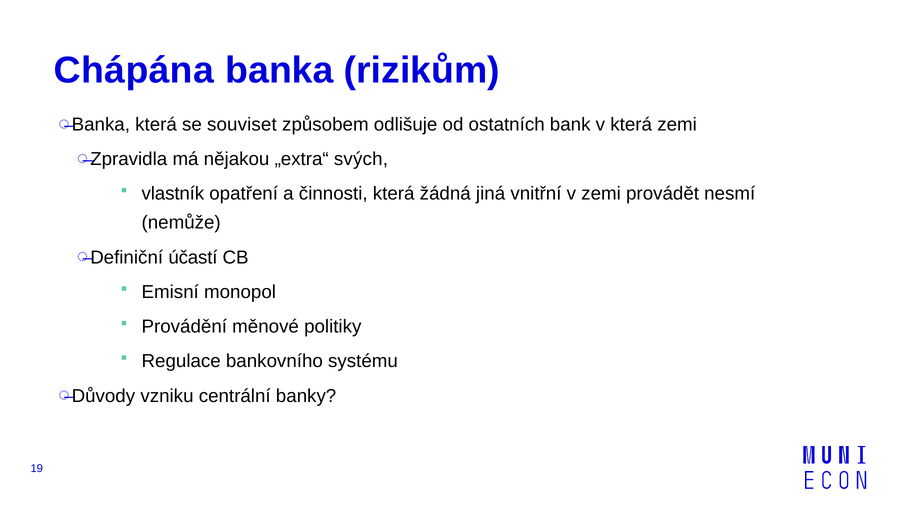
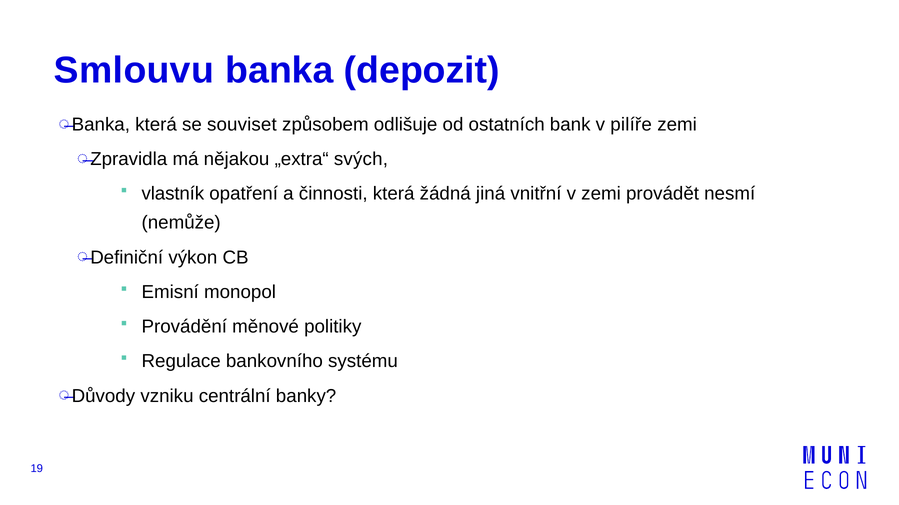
Chápána: Chápána -> Smlouvu
rizikům: rizikům -> depozit
v která: která -> pilíře
účastí: účastí -> výkon
